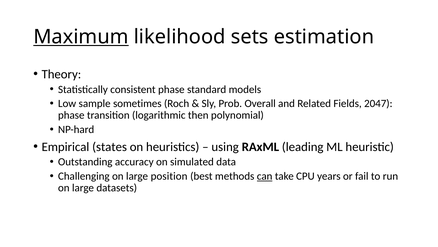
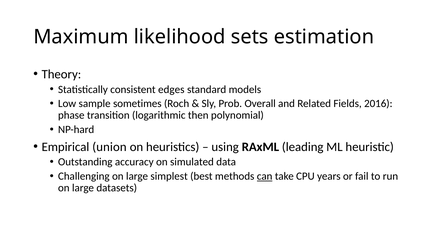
Maximum underline: present -> none
consistent phase: phase -> edges
2047: 2047 -> 2016
states: states -> union
position: position -> simplest
